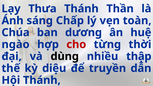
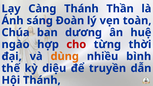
Thưa: Thưa -> Càng
Chấp: Chấp -> Đoàn
dùng colour: black -> orange
thập: thập -> bình
